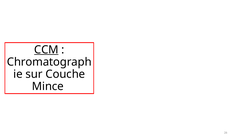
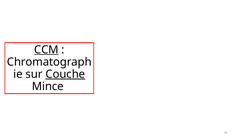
Couche underline: none -> present
